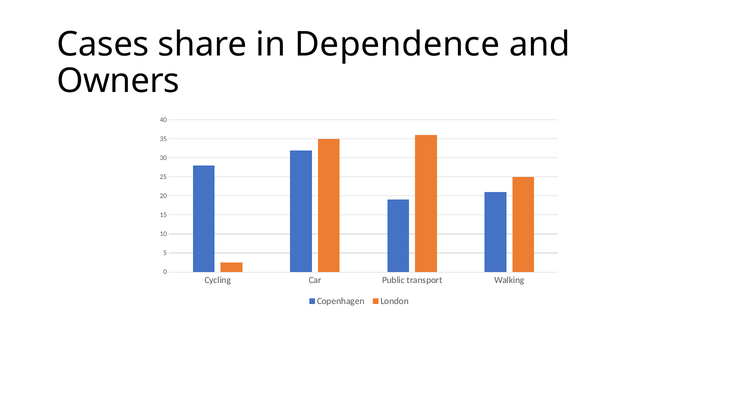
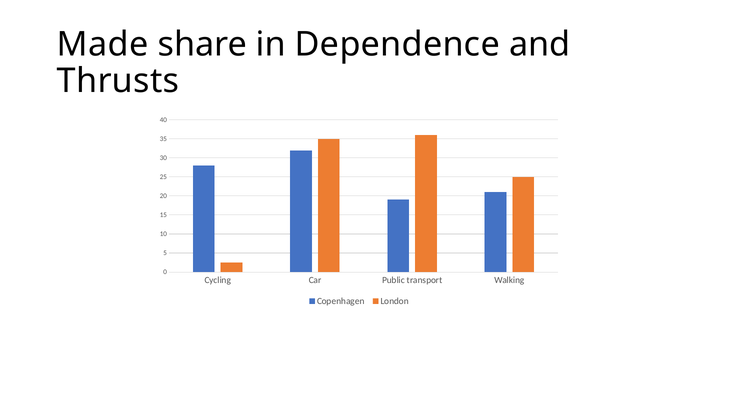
Cases: Cases -> Made
Owners: Owners -> Thrusts
